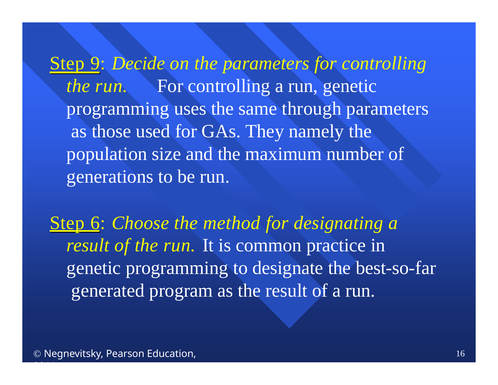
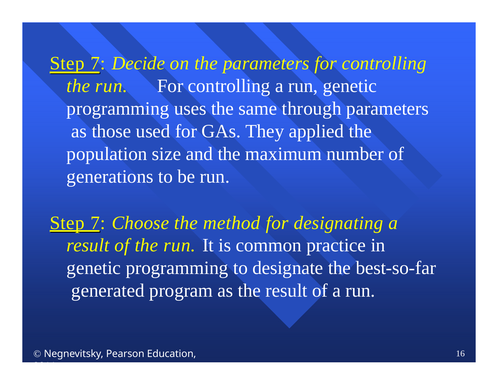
9 at (98, 63): 9 -> 7
namely: namely -> applied
6 at (98, 223): 6 -> 7
